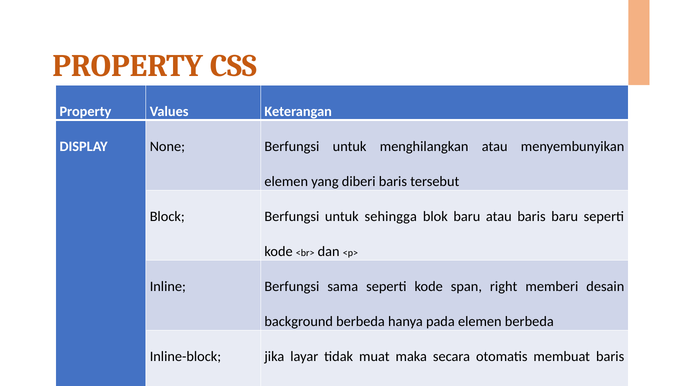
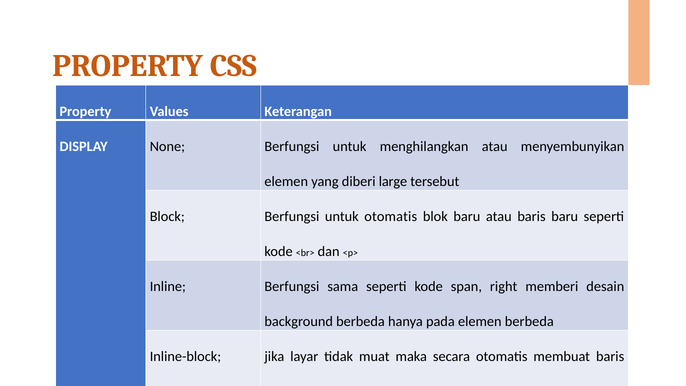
diberi baris: baris -> large
untuk sehingga: sehingga -> otomatis
